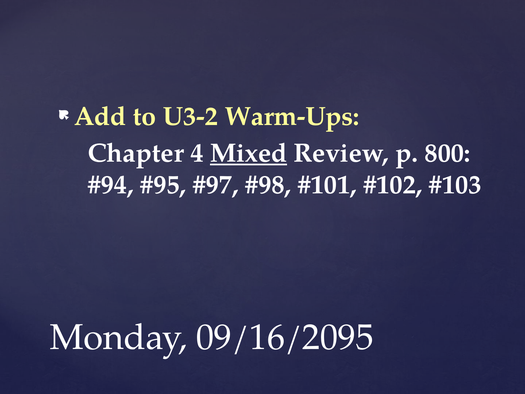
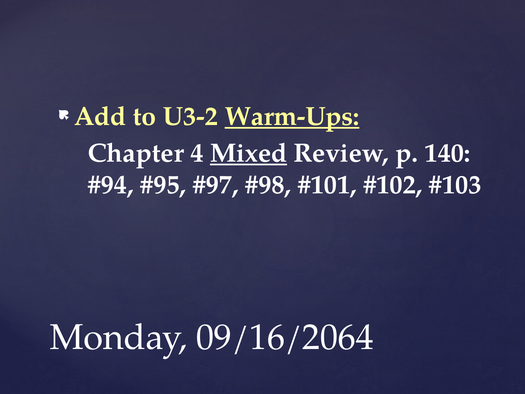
Warm-Ups underline: none -> present
800: 800 -> 140
09/16/2095: 09/16/2095 -> 09/16/2064
